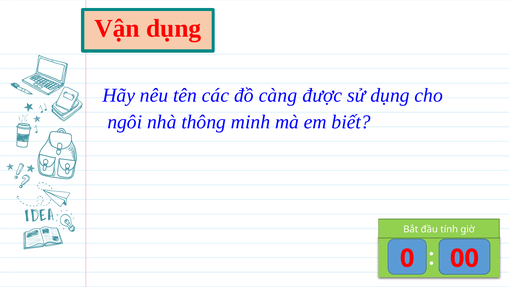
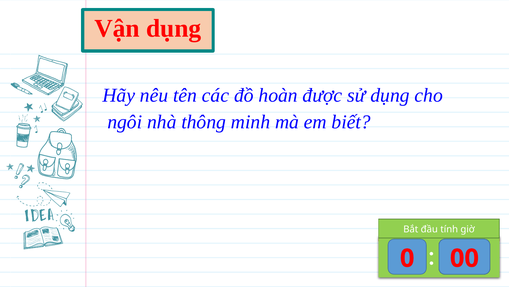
càng: càng -> hoàn
